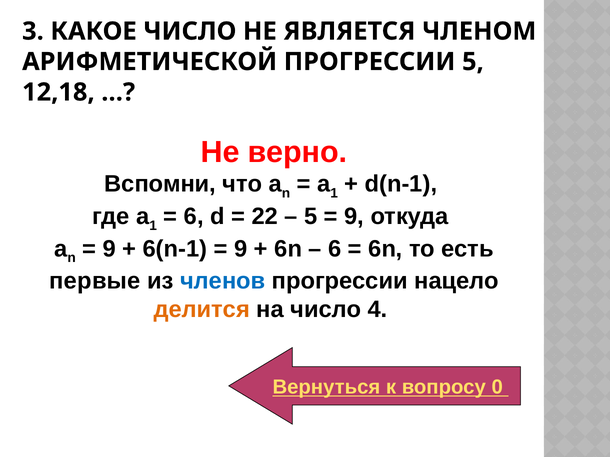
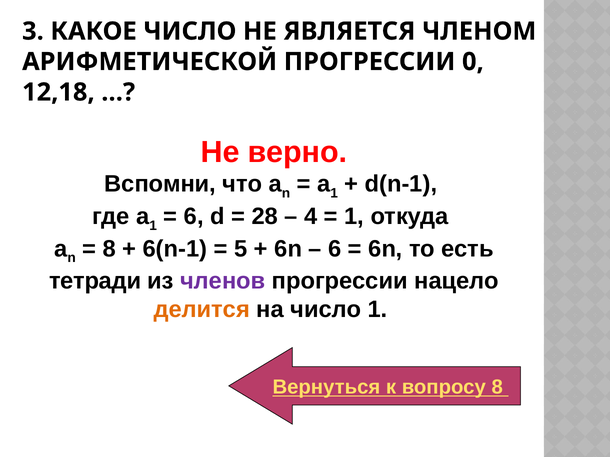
ПРОГРЕССИИ 5: 5 -> 0
22: 22 -> 28
5 at (311, 217): 5 -> 4
9 at (354, 217): 9 -> 1
9 at (109, 249): 9 -> 8
9 at (241, 249): 9 -> 5
первые: первые -> тетради
членов colour: blue -> purple
число 4: 4 -> 1
вопросу 0: 0 -> 8
